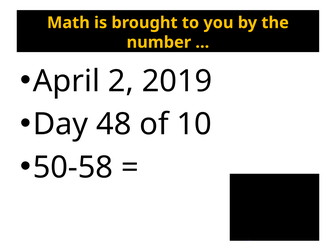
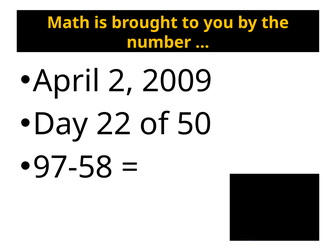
2019: 2019 -> 2009
48: 48 -> 22
10: 10 -> 50
50-58: 50-58 -> 97-58
